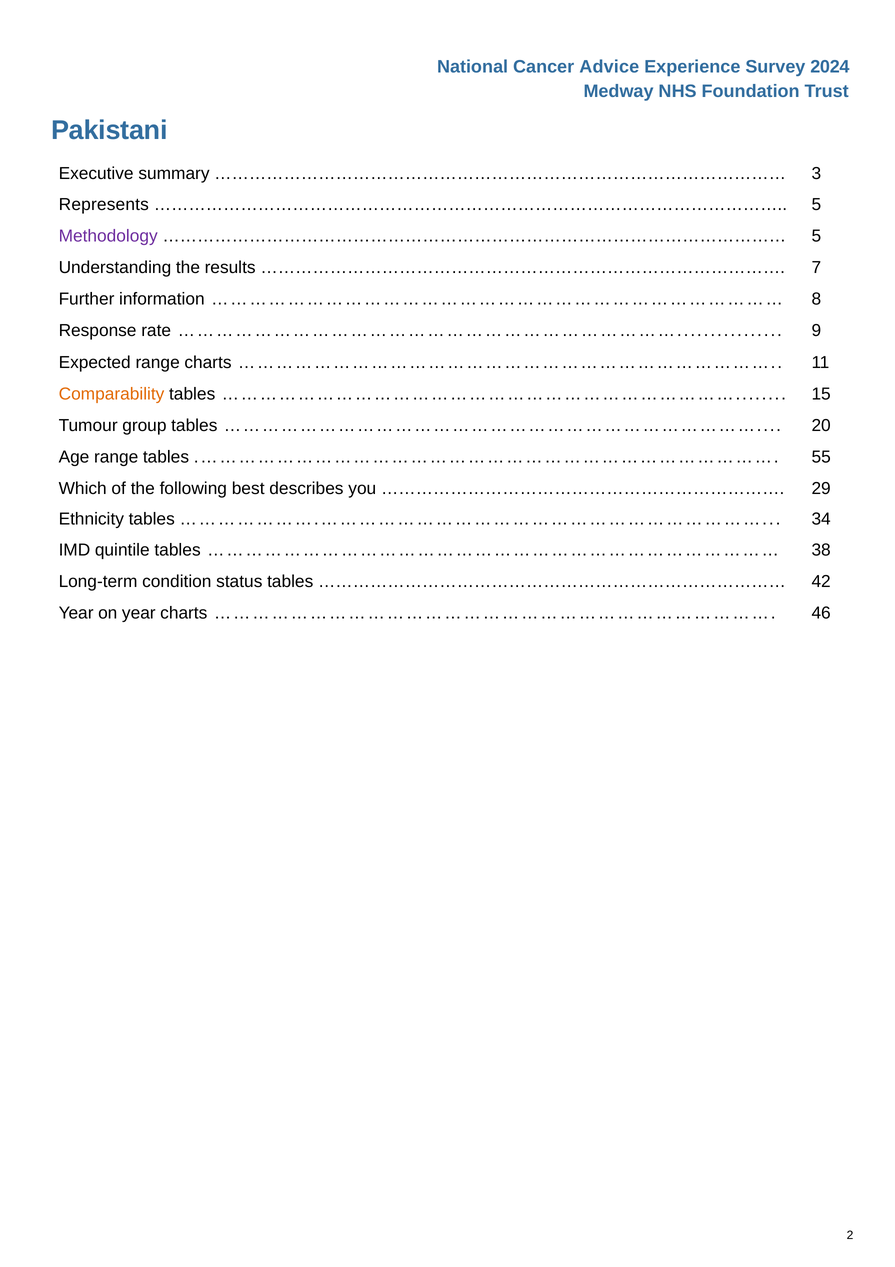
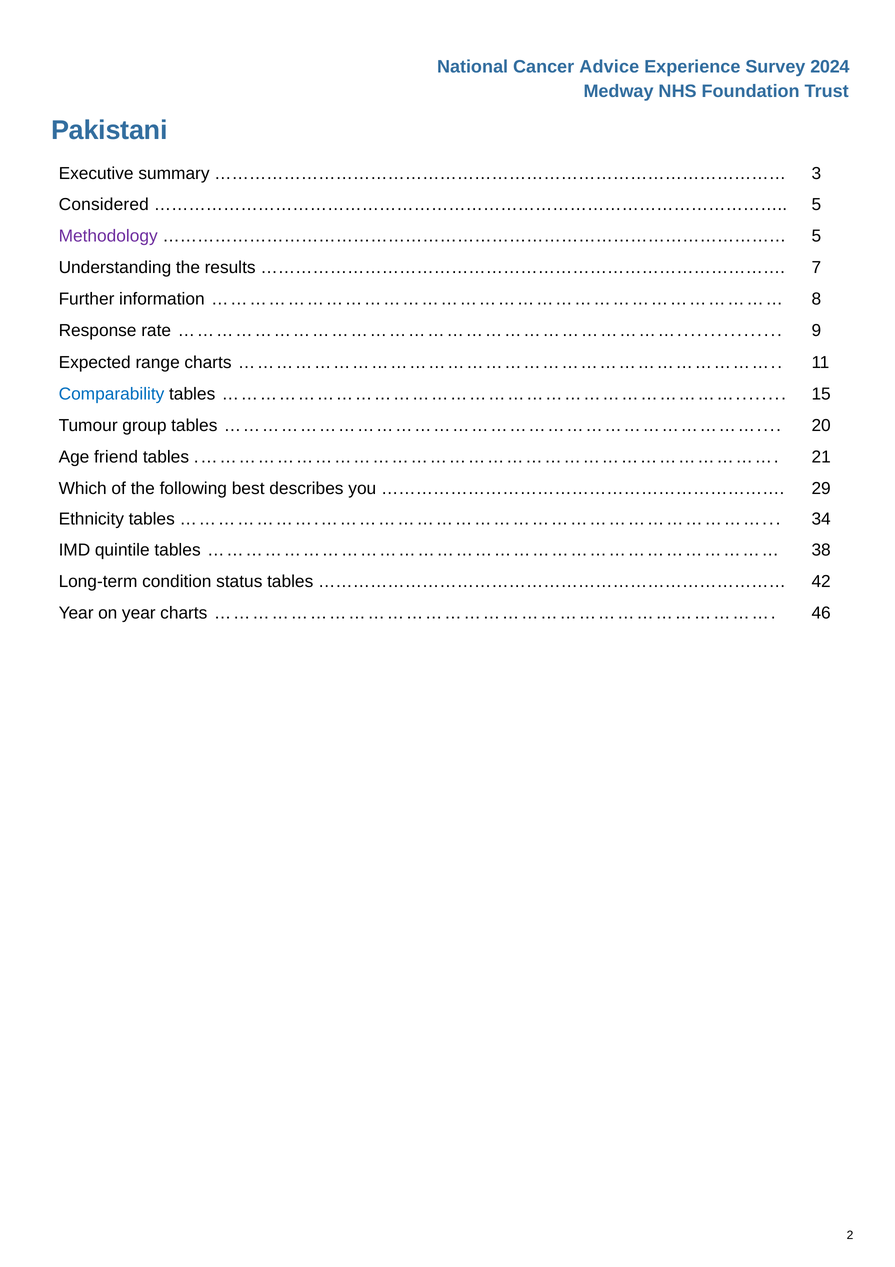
Represents: Represents -> Considered
Comparability colour: orange -> blue
Age range: range -> friend
55: 55 -> 21
